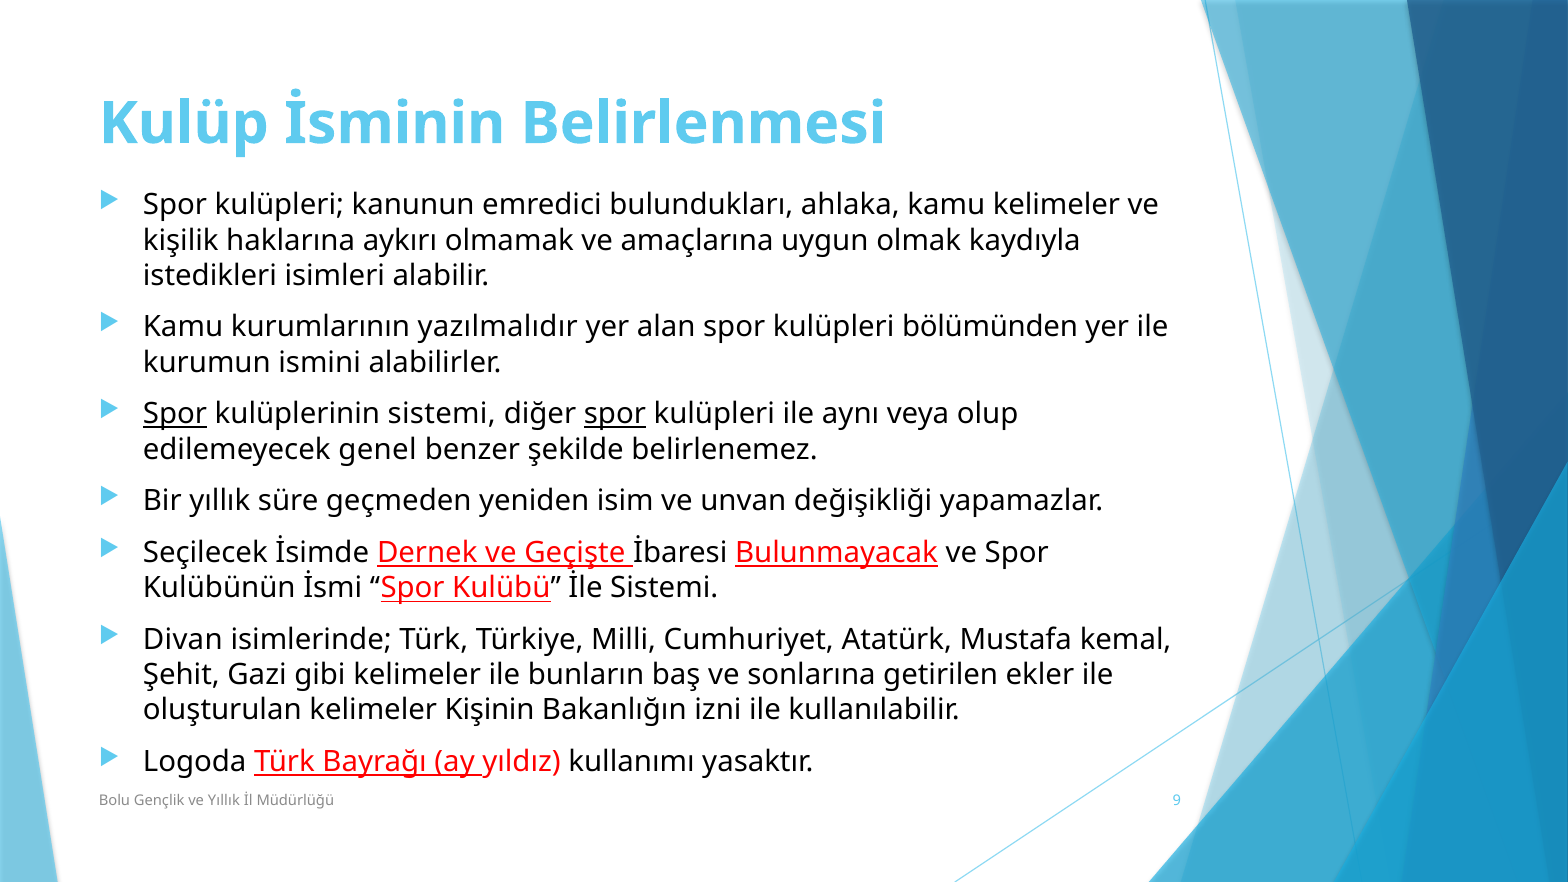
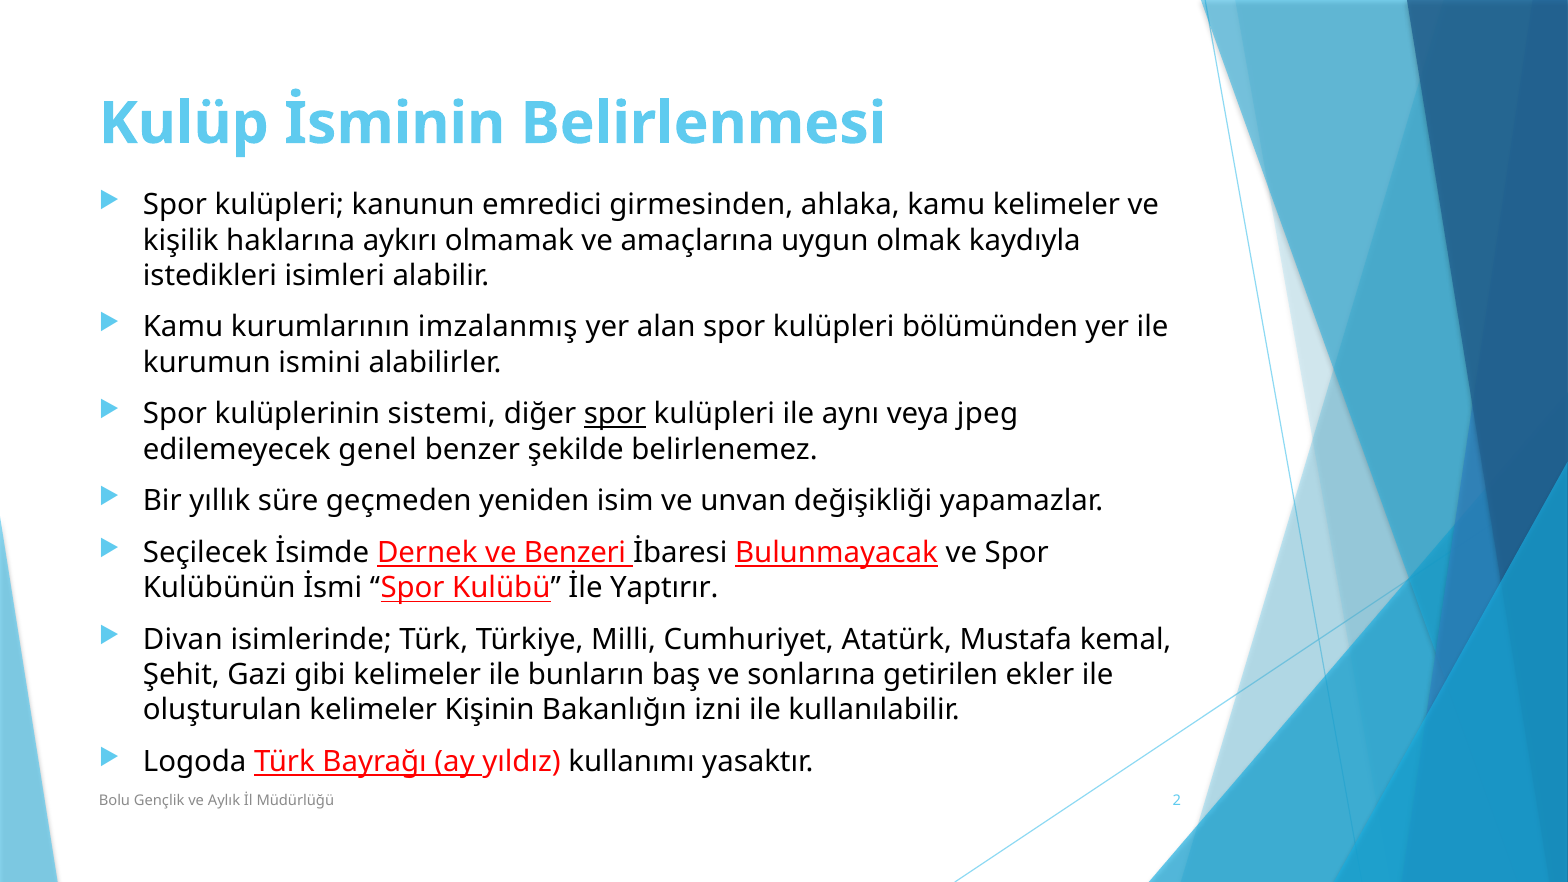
bulundukları: bulundukları -> girmesinden
yazılmalıdır: yazılmalıdır -> imzalanmış
Spor at (175, 414) underline: present -> none
olup: olup -> jpeg
Geçişte: Geçişte -> Benzeri
İle Sistemi: Sistemi -> Yaptırır
ve Yıllık: Yıllık -> Aylık
9: 9 -> 2
